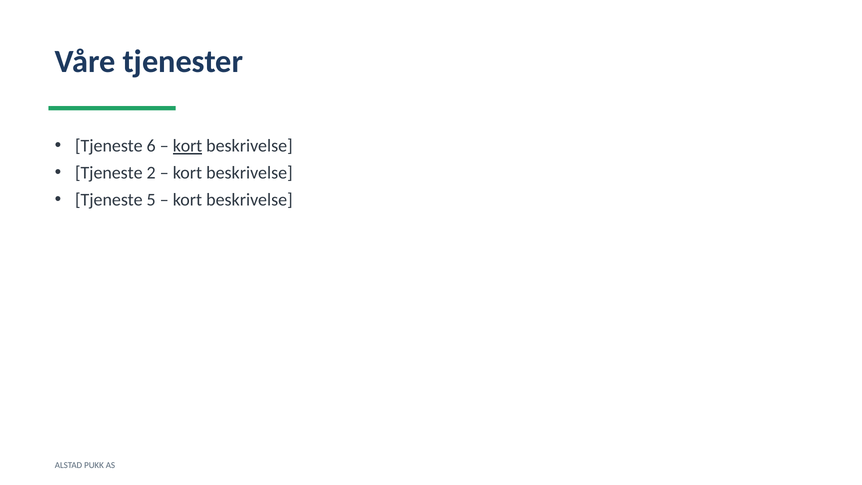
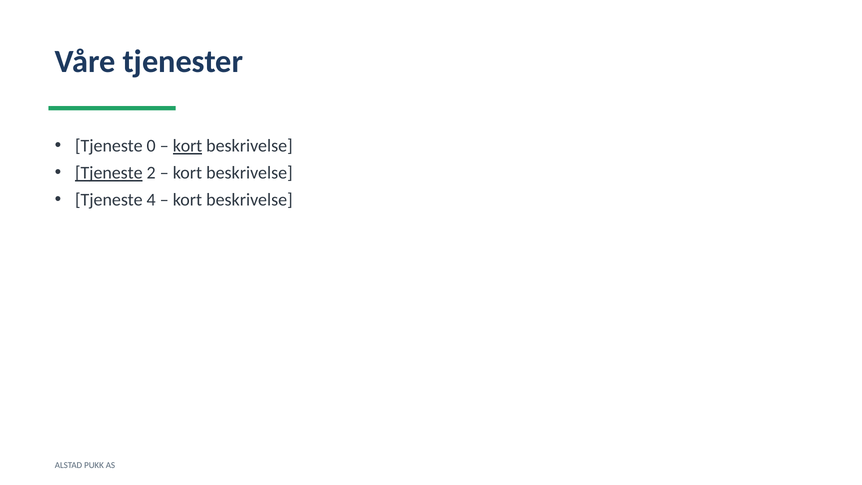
6: 6 -> 0
Tjeneste at (109, 173) underline: none -> present
5: 5 -> 4
